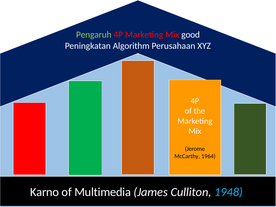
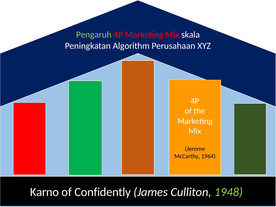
good: good -> skala
Multimedia: Multimedia -> Confidently
1948 colour: light blue -> light green
